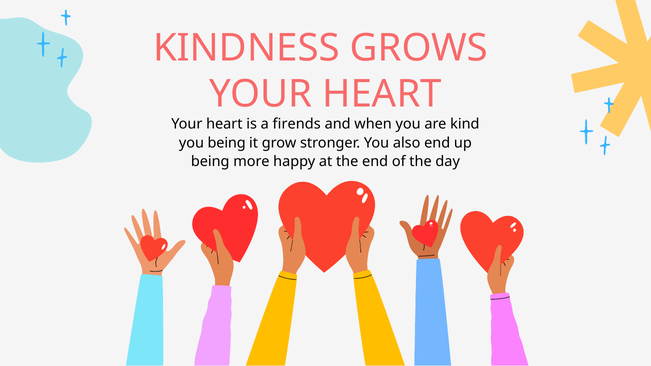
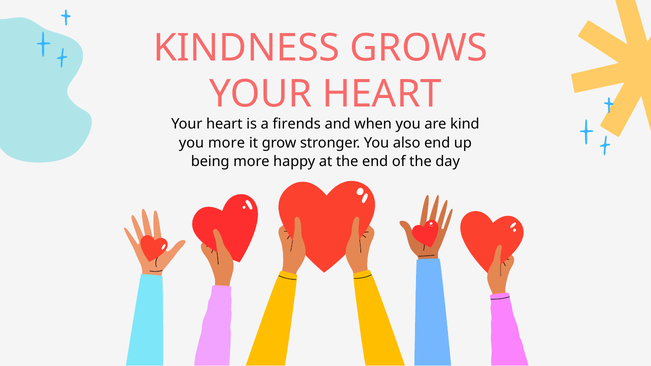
you being: being -> more
